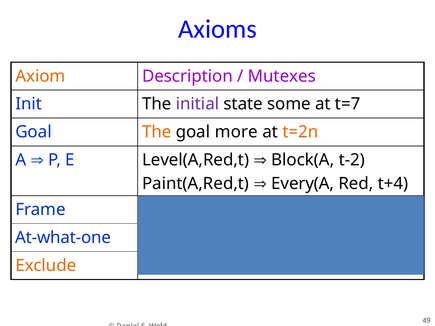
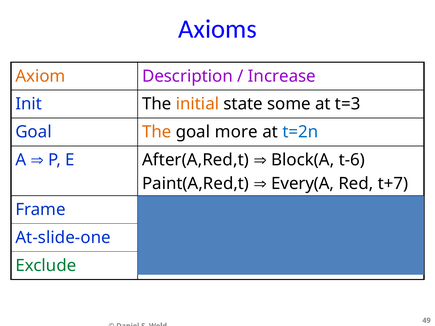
Mutexes: Mutexes -> Increase
initial colour: purple -> orange
t=7: t=7 -> t=3
t=2n colour: orange -> blue
Level(A,Red,t: Level(A,Red,t -> After(A,Red,t
t-2: t-2 -> t-6
t+4: t+4 -> t+7
At-what-one: At-what-one -> At-slide-one
Exclude colour: orange -> green
